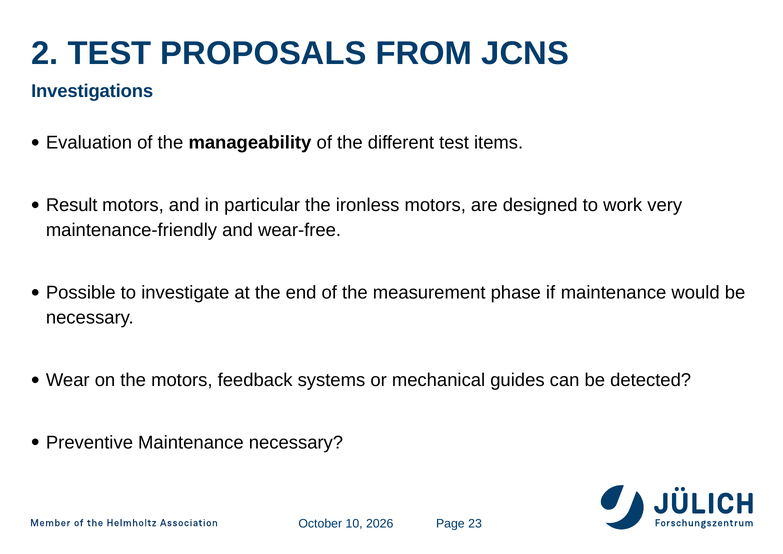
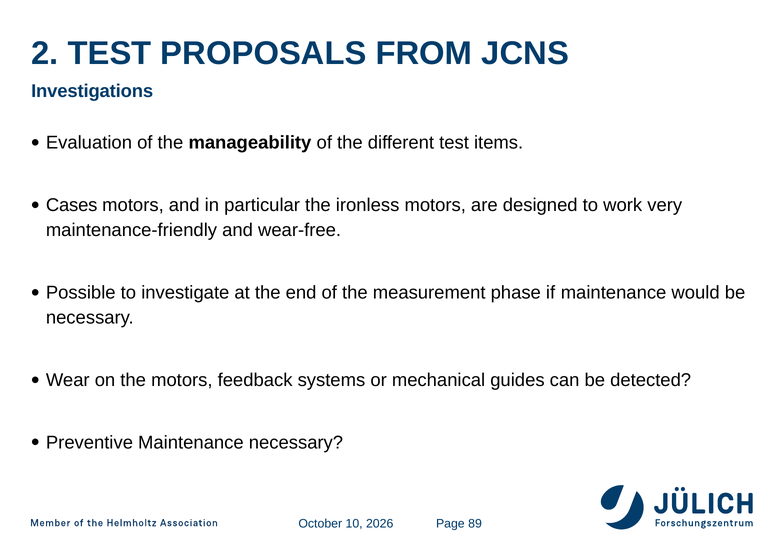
Result: Result -> Cases
23: 23 -> 89
